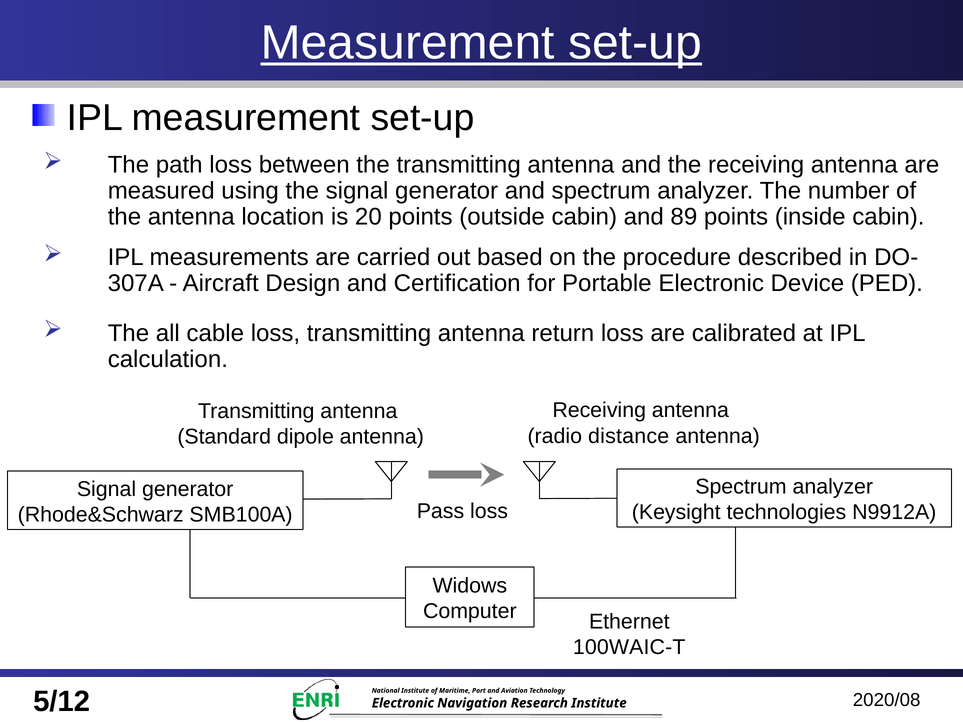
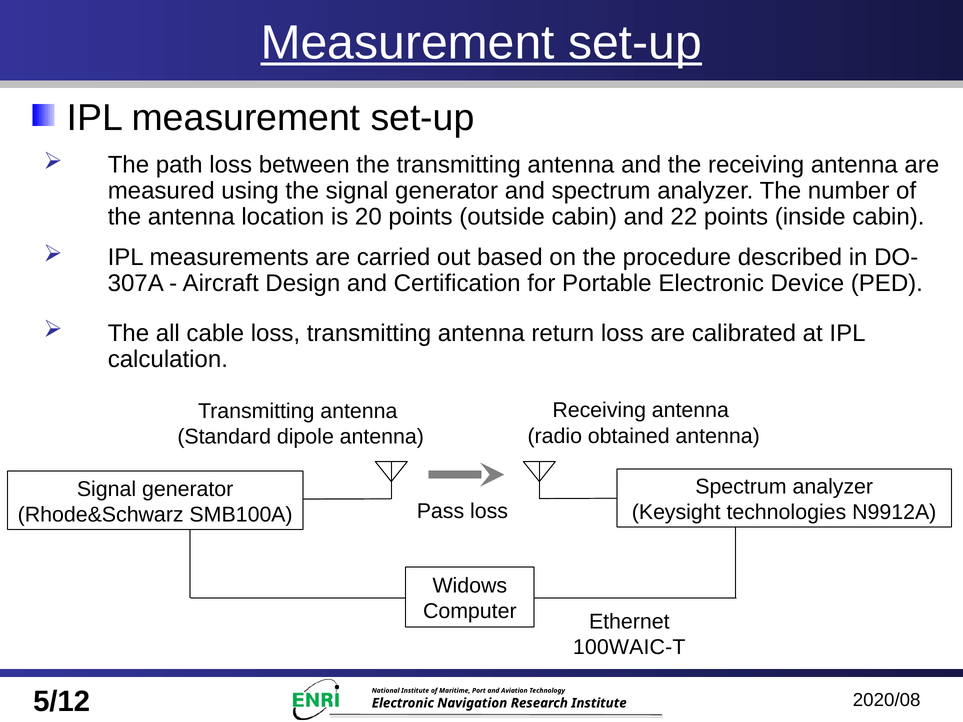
89: 89 -> 22
distance: distance -> obtained
